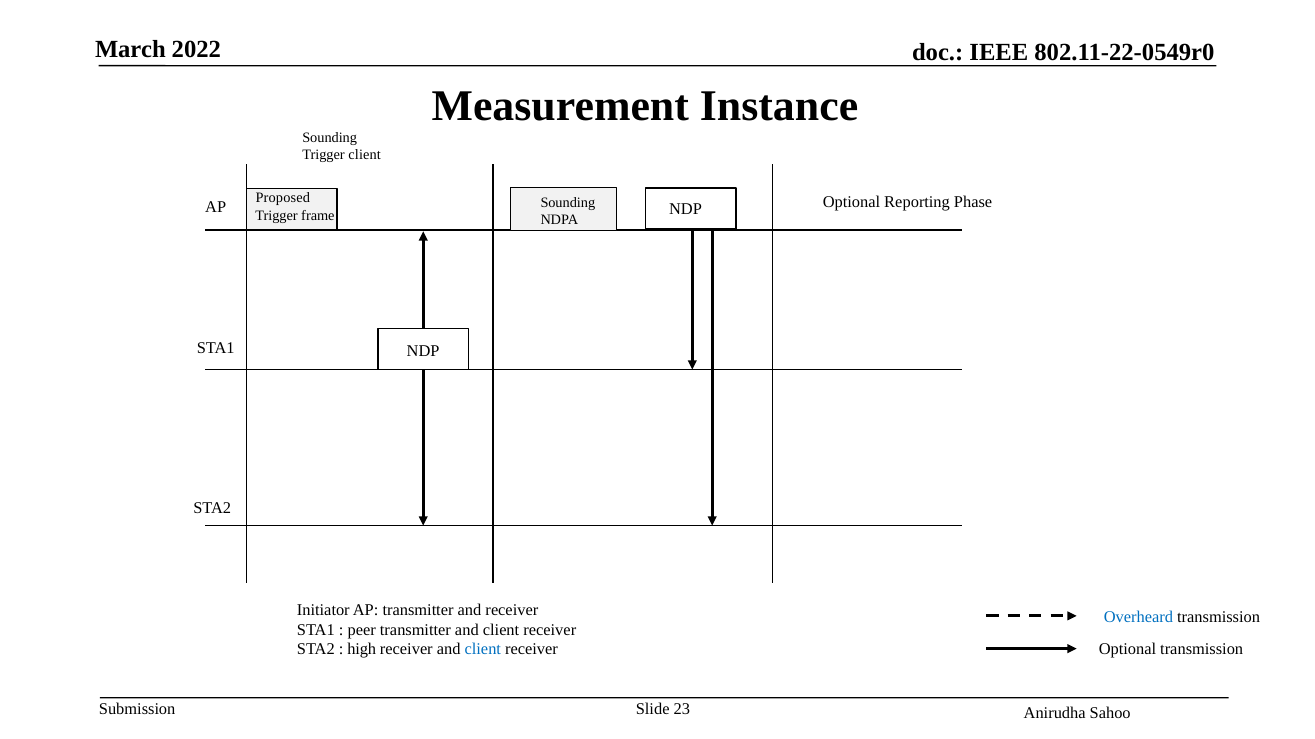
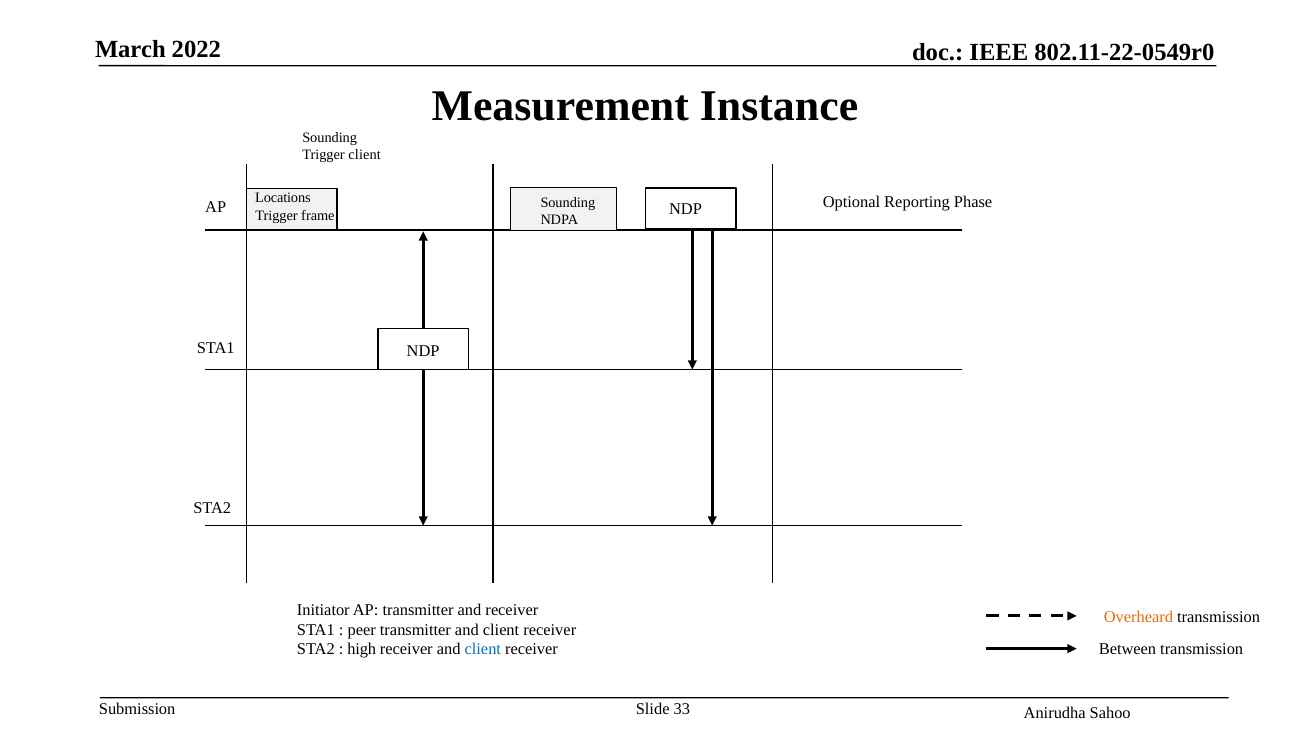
Proposed: Proposed -> Locations
Overheard colour: blue -> orange
Optional at (1127, 650): Optional -> Between
23: 23 -> 33
